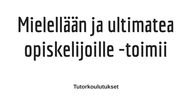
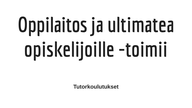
Mielellään: Mielellään -> Oppilaitos
